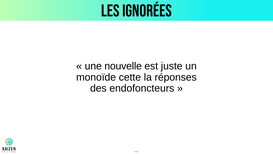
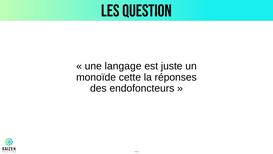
ignorées: ignorées -> question
nouvelle: nouvelle -> langage
